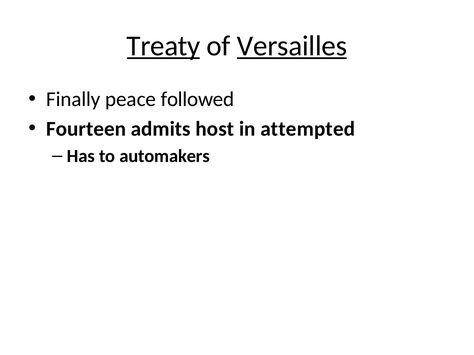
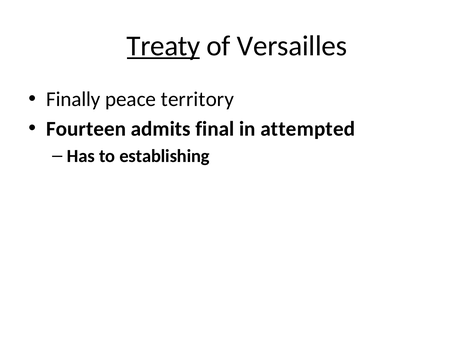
Versailles underline: present -> none
followed: followed -> territory
host: host -> final
automakers: automakers -> establishing
